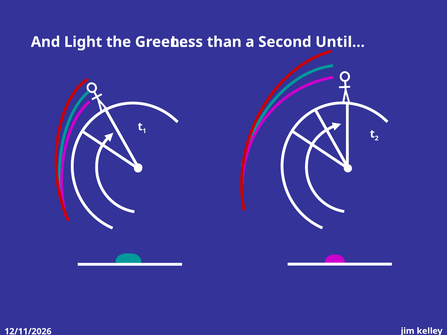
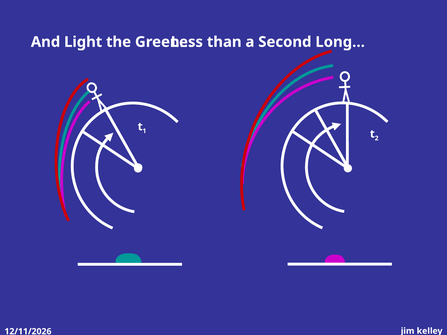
Until…: Until… -> Long…
